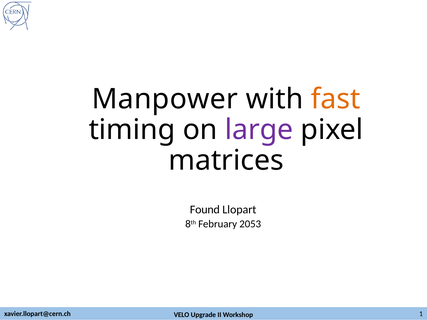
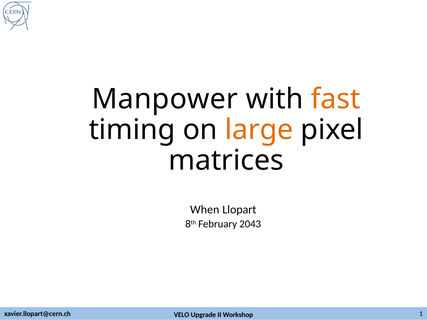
large colour: purple -> orange
Found: Found -> When
2053: 2053 -> 2043
